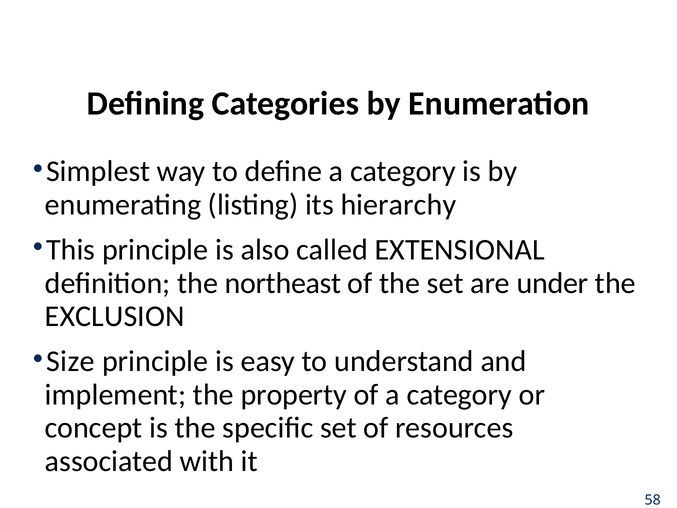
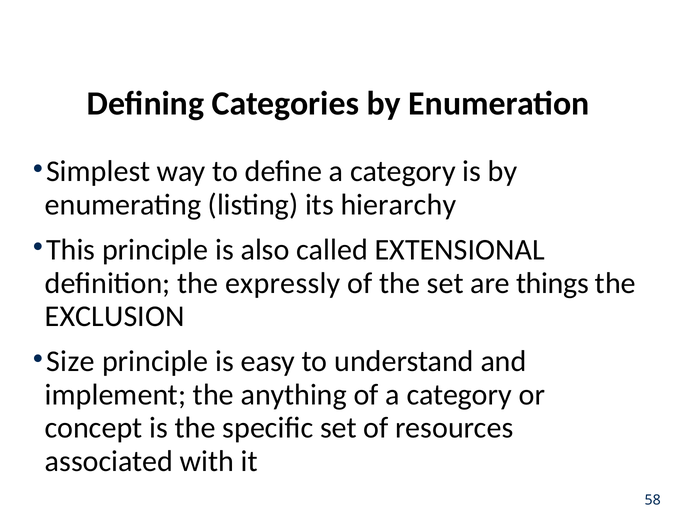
northeast: northeast -> expressly
under: under -> things
property: property -> anything
